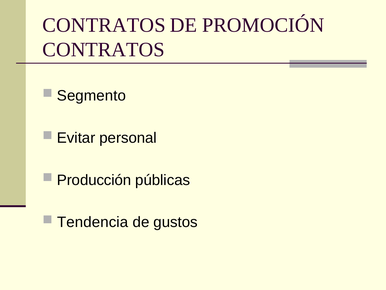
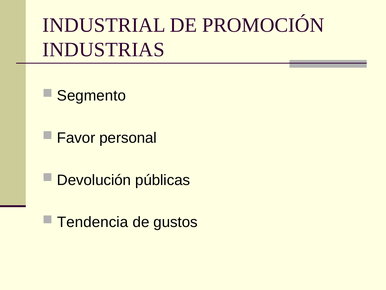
CONTRATOS at (104, 25): CONTRATOS -> INDUSTRIAL
CONTRATOS at (104, 50): CONTRATOS -> INDUSTRIAS
Evitar: Evitar -> Favor
Producción: Producción -> Devolución
